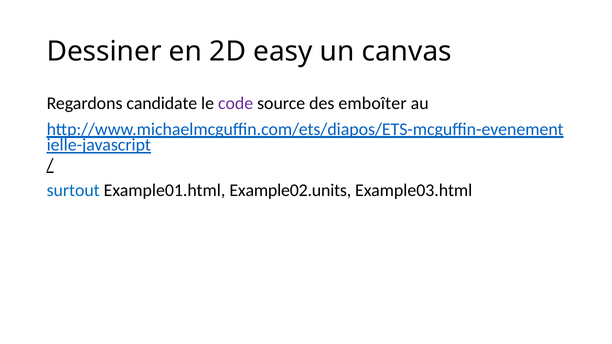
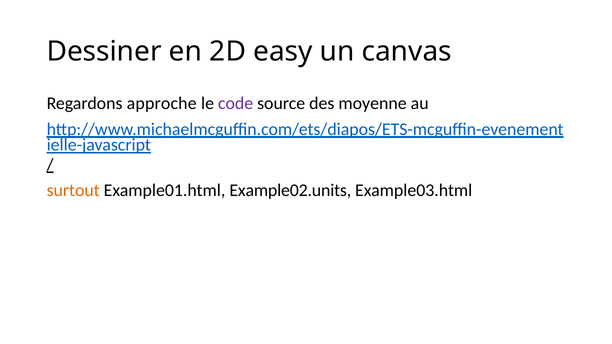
candidate: candidate -> approche
emboîter: emboîter -> moyenne
surtout colour: blue -> orange
